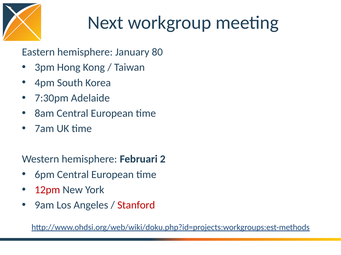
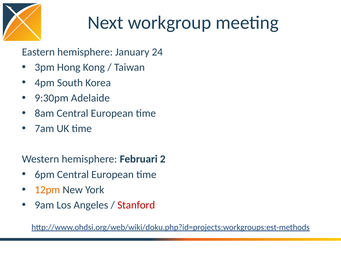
80: 80 -> 24
7:30pm: 7:30pm -> 9:30pm
12pm colour: red -> orange
